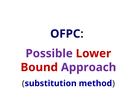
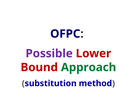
Approach colour: purple -> green
